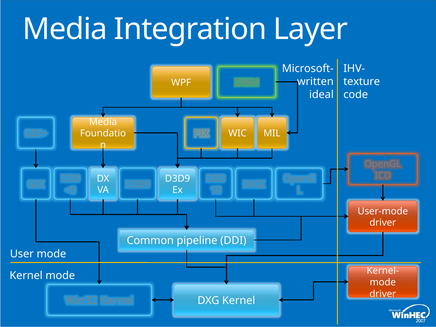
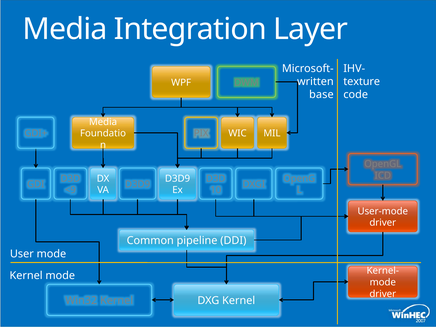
ideal: ideal -> base
